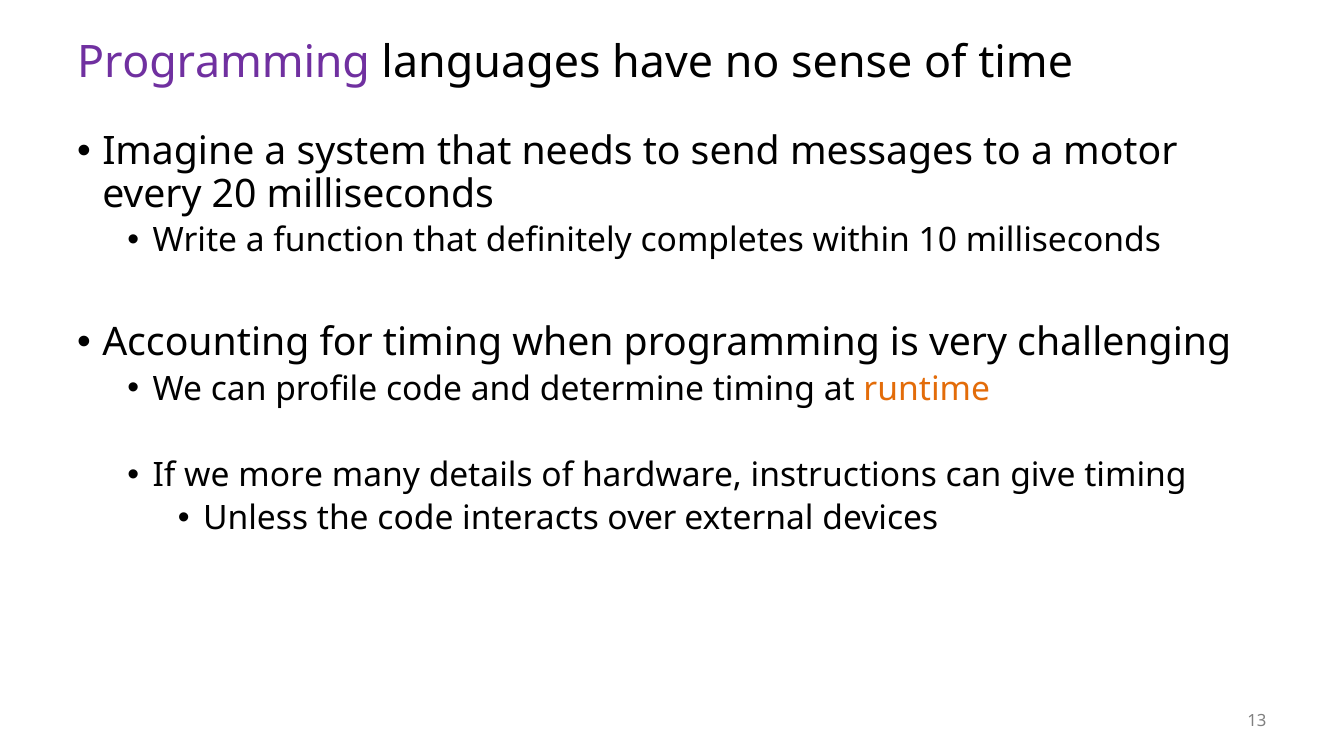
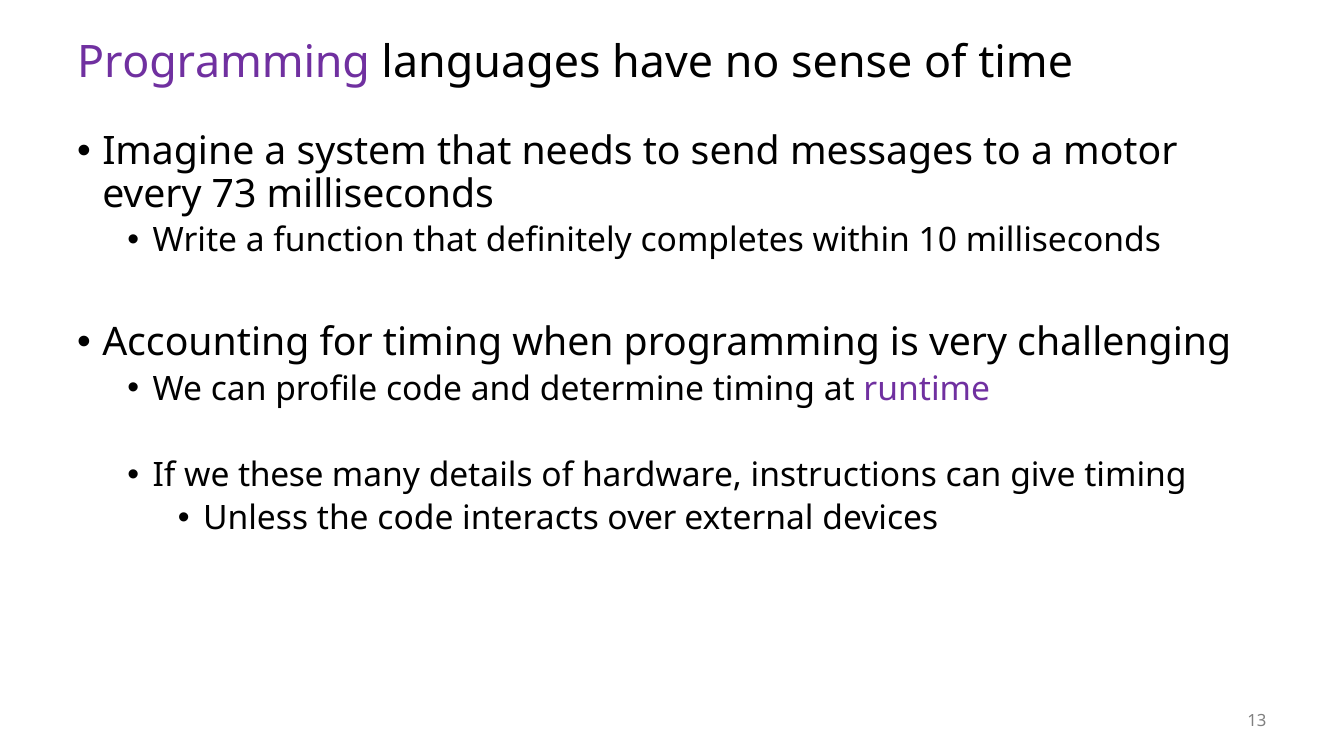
20: 20 -> 73
runtime colour: orange -> purple
more: more -> these
